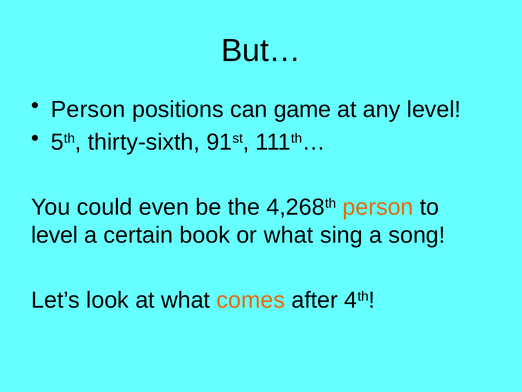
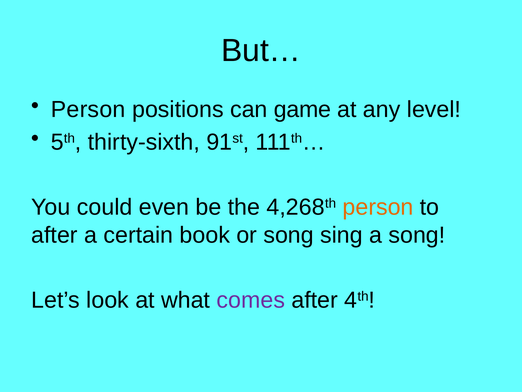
level at (55, 235): level -> after
or what: what -> song
comes colour: orange -> purple
